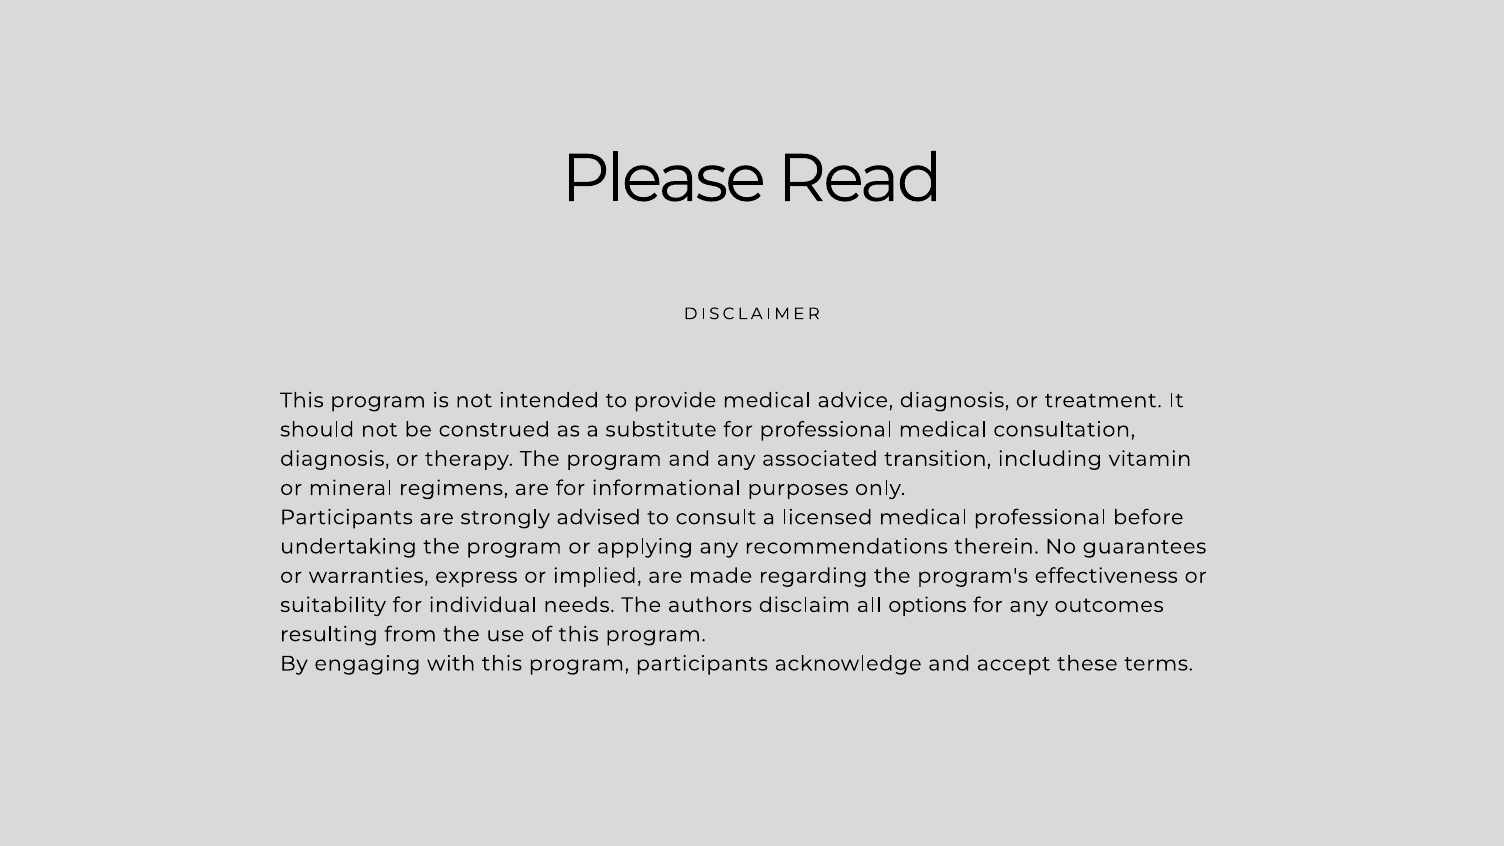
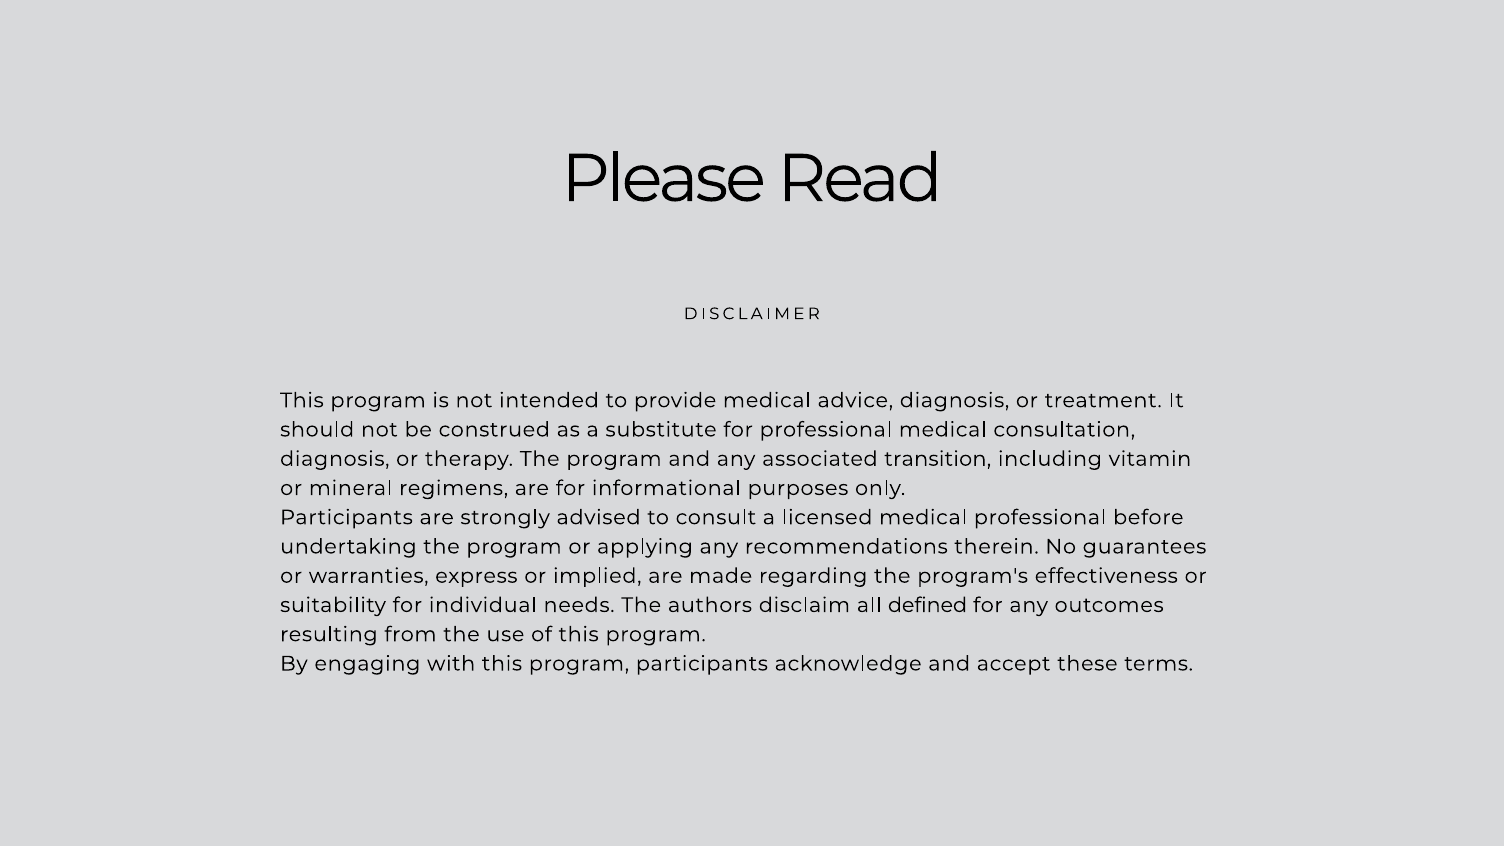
options: options -> defined
